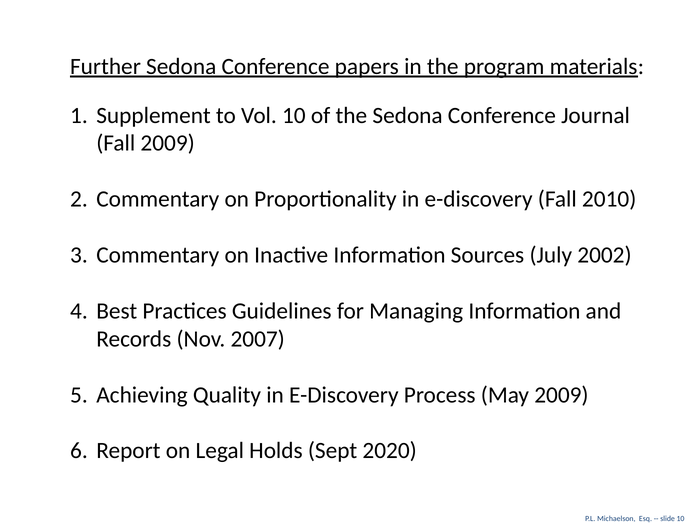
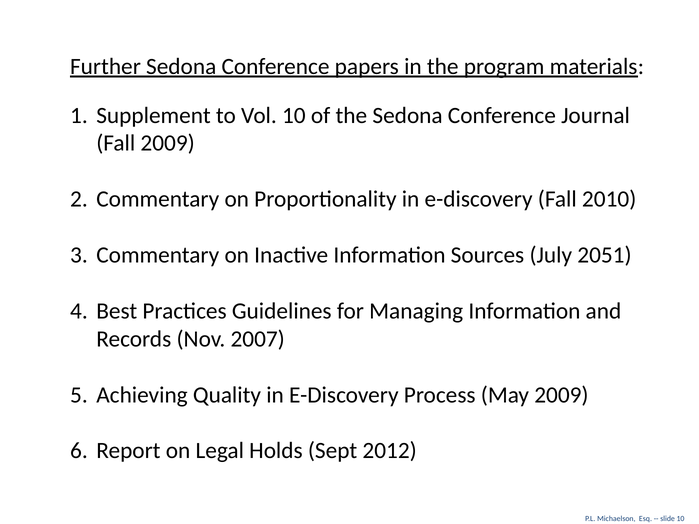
2002: 2002 -> 2051
2020: 2020 -> 2012
